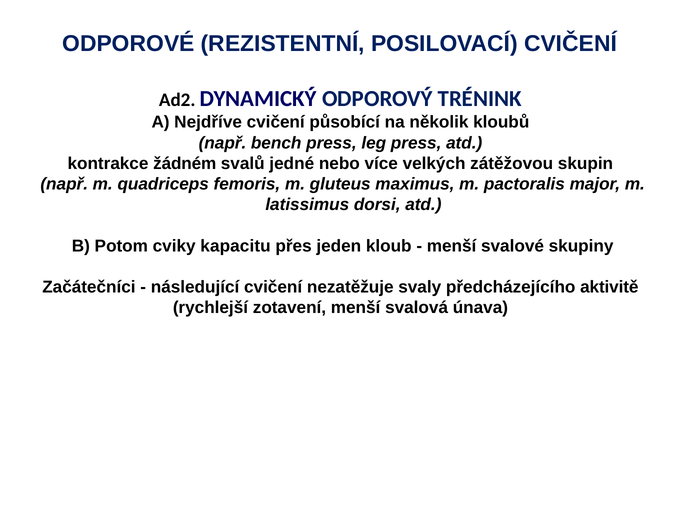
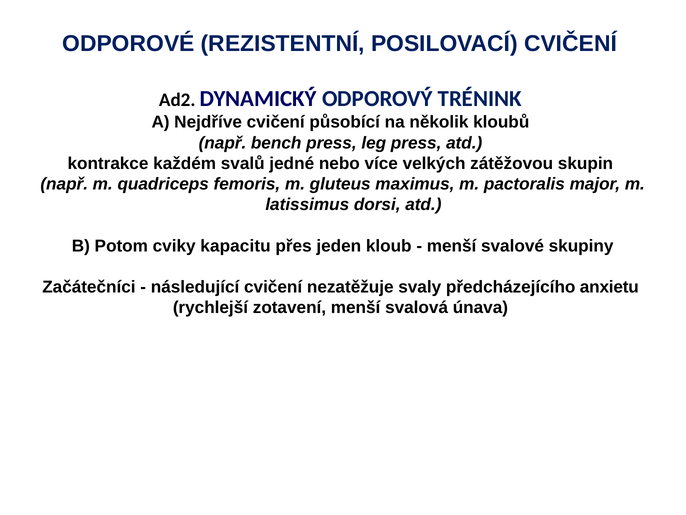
žádném: žádném -> každém
aktivitě: aktivitě -> anxietu
